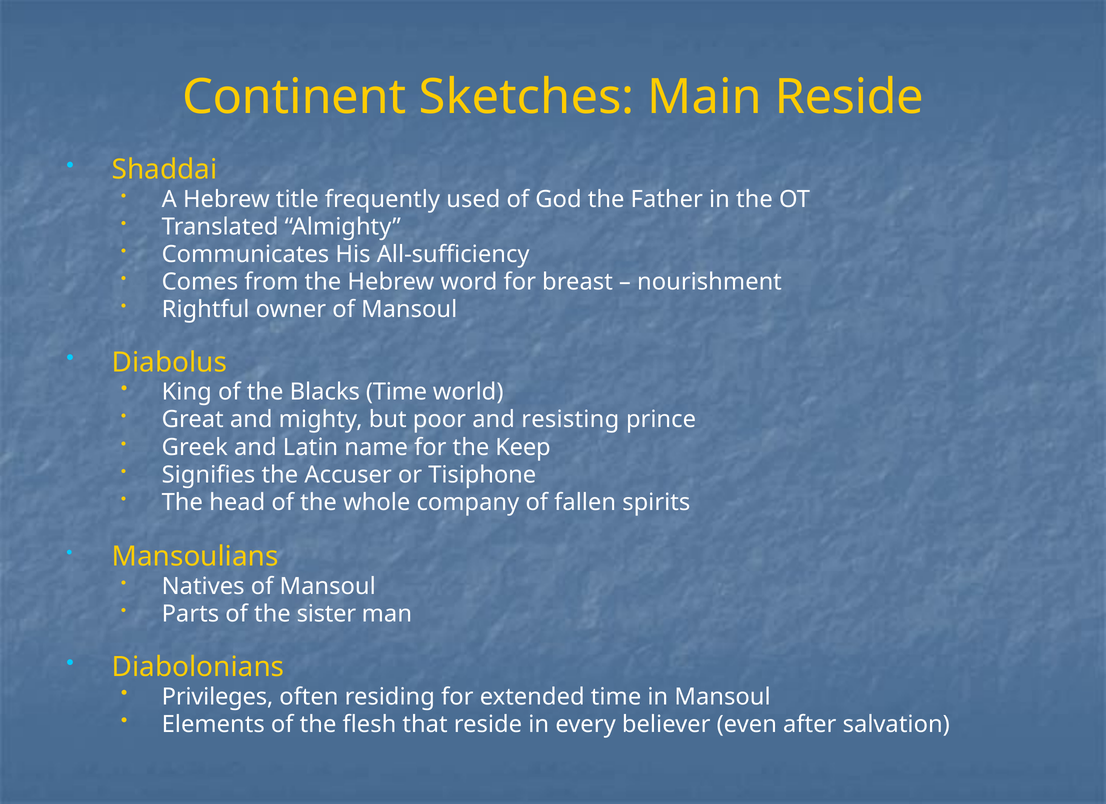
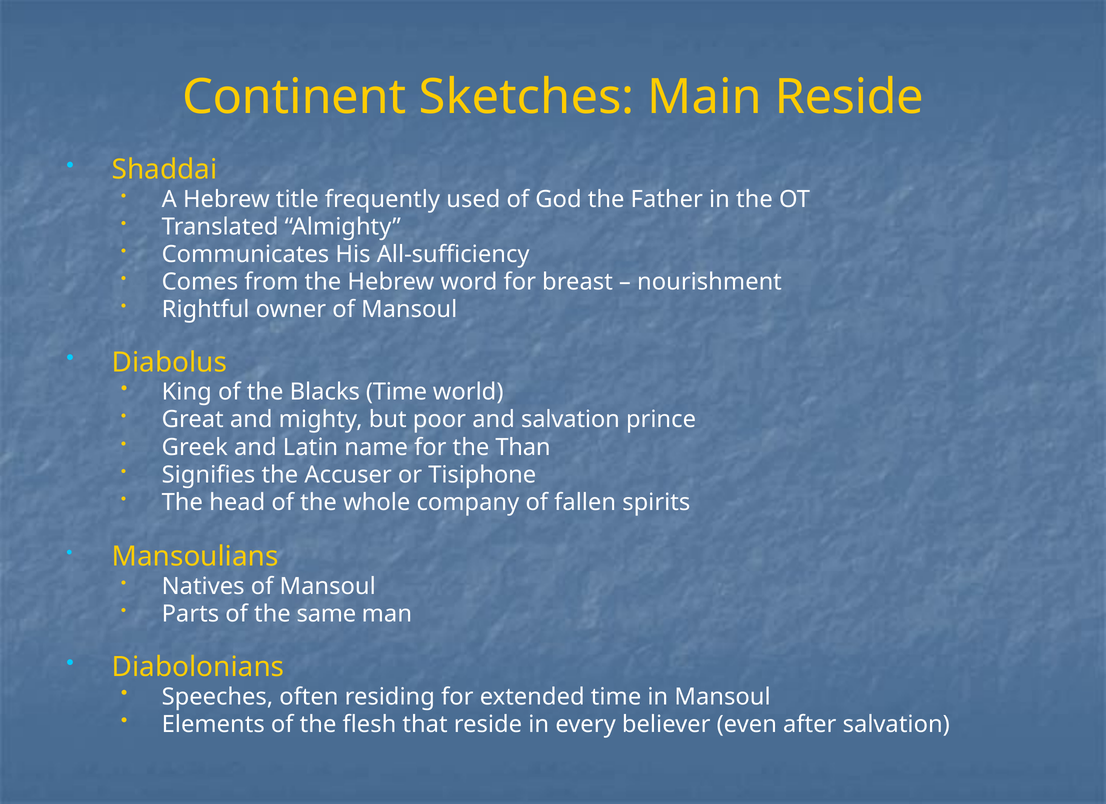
and resisting: resisting -> salvation
Keep: Keep -> Than
sister: sister -> same
Privileges: Privileges -> Speeches
